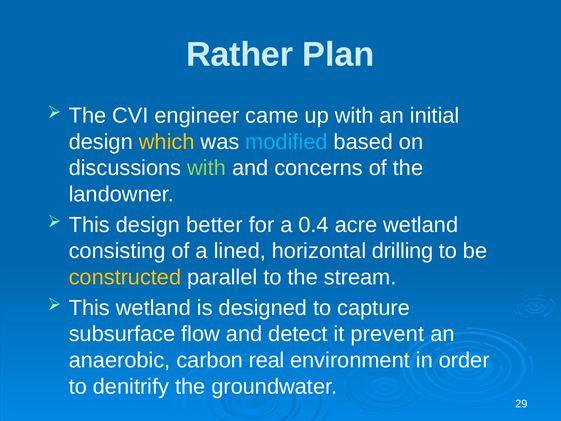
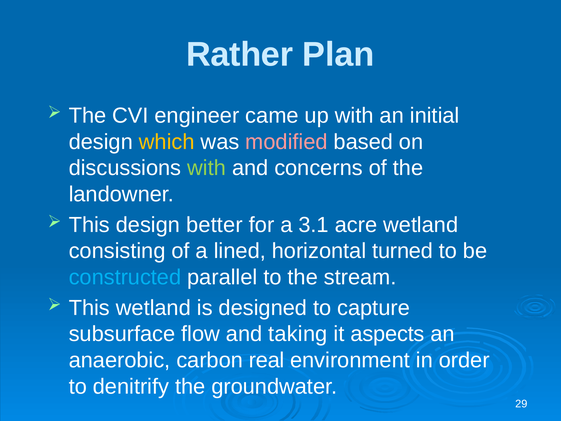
modified colour: light blue -> pink
0.4: 0.4 -> 3.1
drilling: drilling -> turned
constructed colour: yellow -> light blue
detect: detect -> taking
prevent: prevent -> aspects
